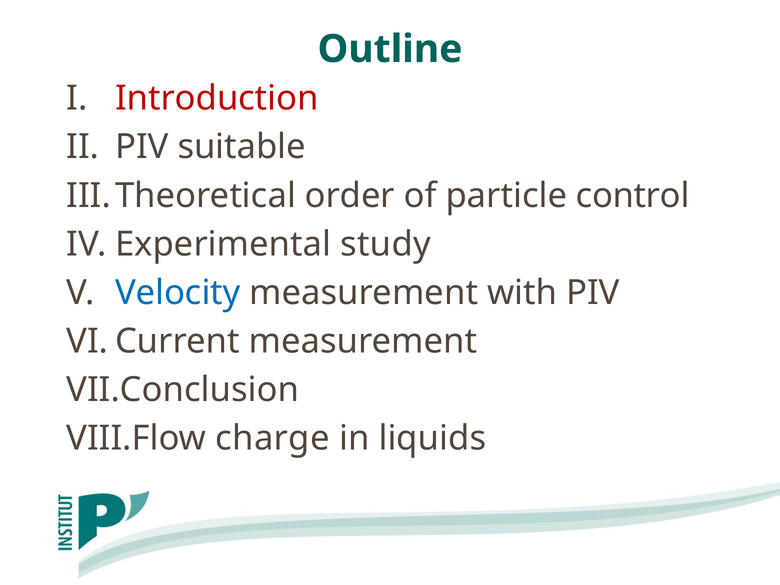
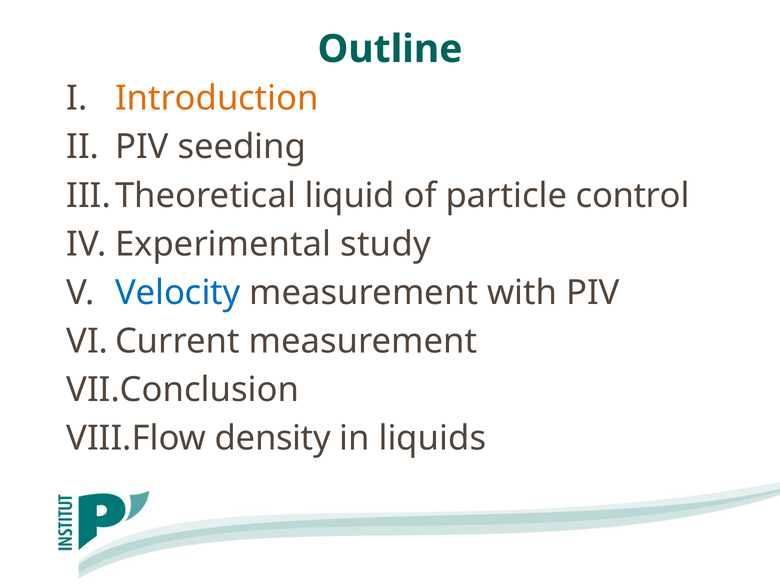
Introduction colour: red -> orange
suitable: suitable -> seeding
order: order -> liquid
charge: charge -> density
